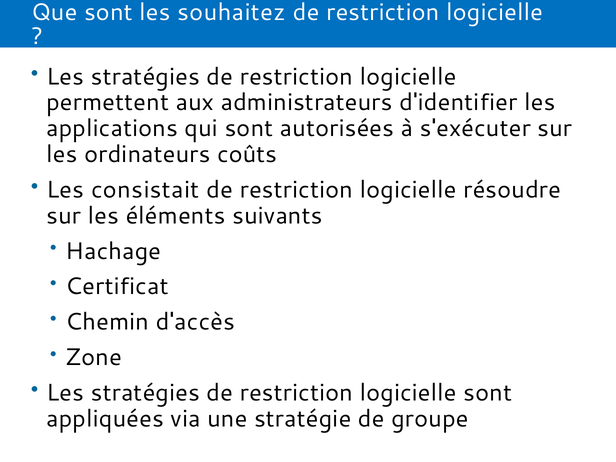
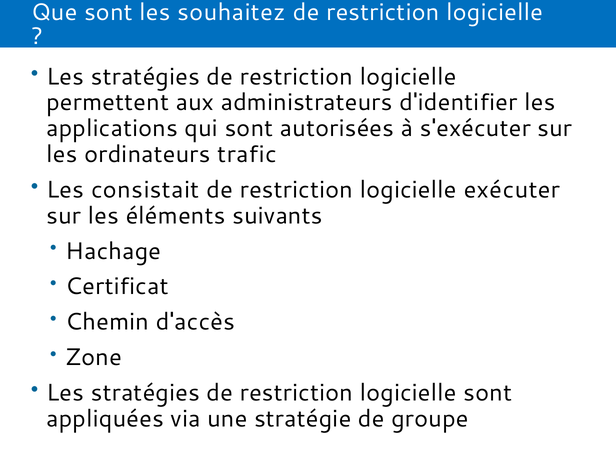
coûts: coûts -> trafic
résoudre: résoudre -> exécuter
